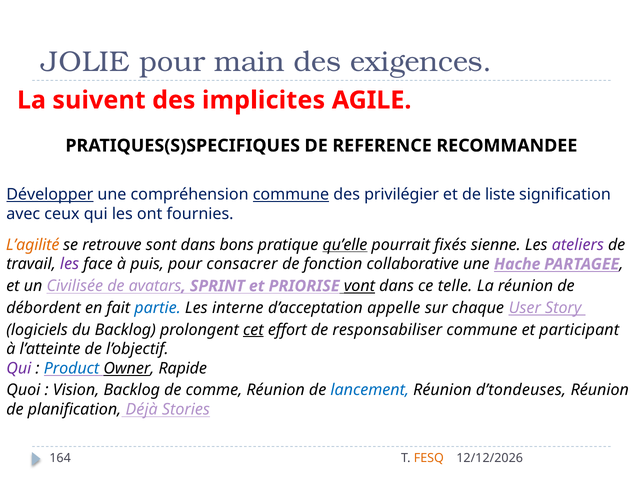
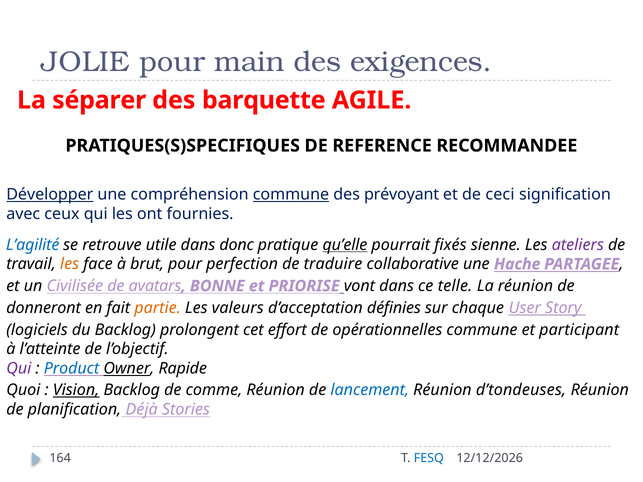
suivent: suivent -> séparer
implicites: implicites -> barquette
privilégier: privilégier -> prévoyant
liste: liste -> ceci
L’agilité colour: orange -> blue
sont: sont -> utile
bons: bons -> donc
les at (70, 264) colour: purple -> orange
puis: puis -> brut
consacrer: consacrer -> perfection
fonction: fonction -> traduire
SPRINT: SPRINT -> BONNE
vont underline: present -> none
débordent: débordent -> donneront
partie colour: blue -> orange
interne: interne -> valeurs
appelle: appelle -> définies
cet underline: present -> none
responsabiliser: responsabiliser -> opérationnelles
Vision underline: none -> present
FESQ colour: orange -> blue
